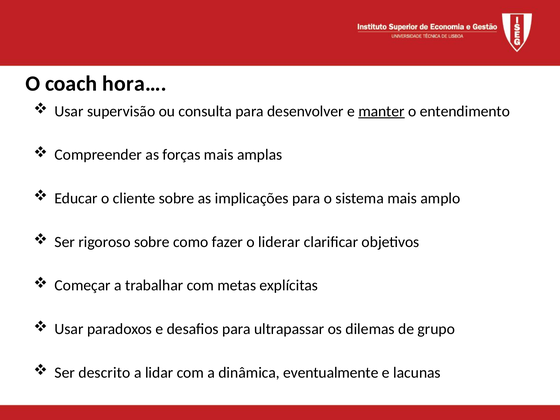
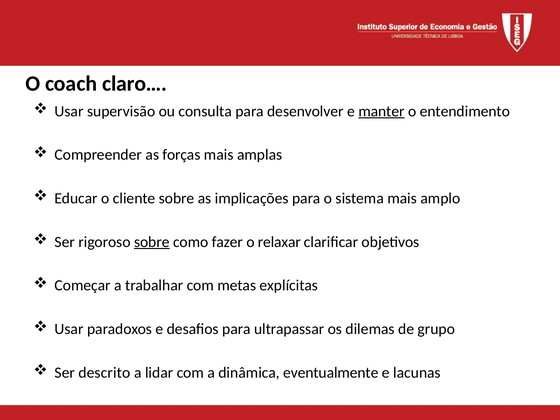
hora…: hora… -> claro…
sobre at (152, 242) underline: none -> present
liderar: liderar -> relaxar
